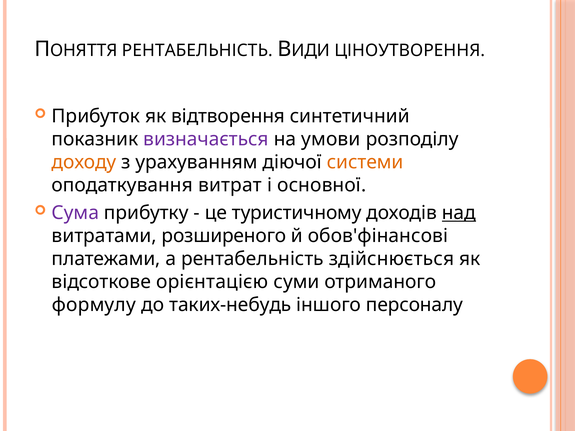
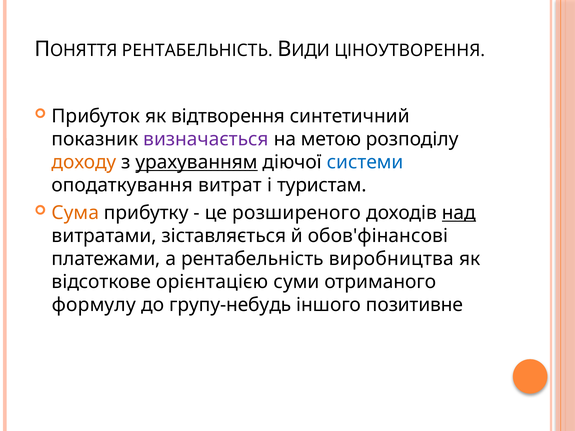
умови: умови -> метою
урахуванням underline: none -> present
системи colour: orange -> blue
основної: основної -> туристам
Сума colour: purple -> orange
туристичному: туристичному -> розширеного
розширеного: розширеного -> зіставляється
здійснюється: здійснюється -> виробництва
таких-небудь: таких-небудь -> групу-небудь
персоналу: персоналу -> позитивне
